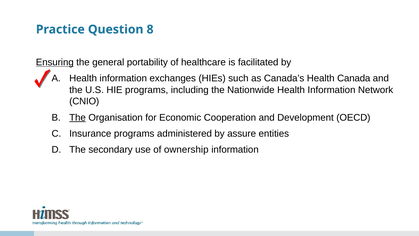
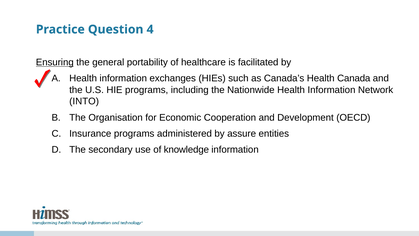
8: 8 -> 4
CNIO: CNIO -> INTO
The at (78, 117) underline: present -> none
ownership: ownership -> knowledge
